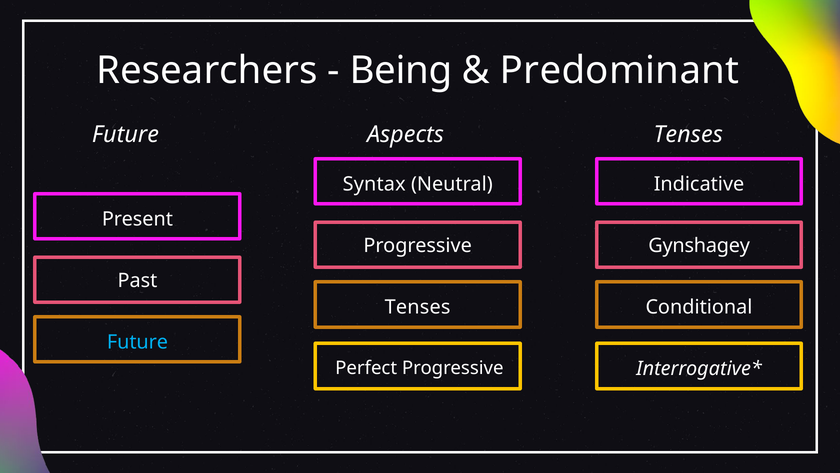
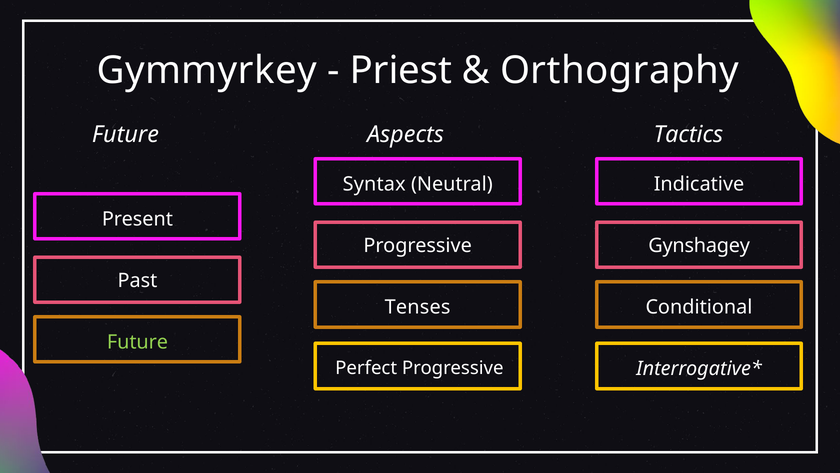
Researchers: Researchers -> Gymmyrkey
Being: Being -> Priest
Predominant: Predominant -> Orthography
Tenses at (688, 134): Tenses -> Tactics
Future at (137, 342) colour: light blue -> light green
